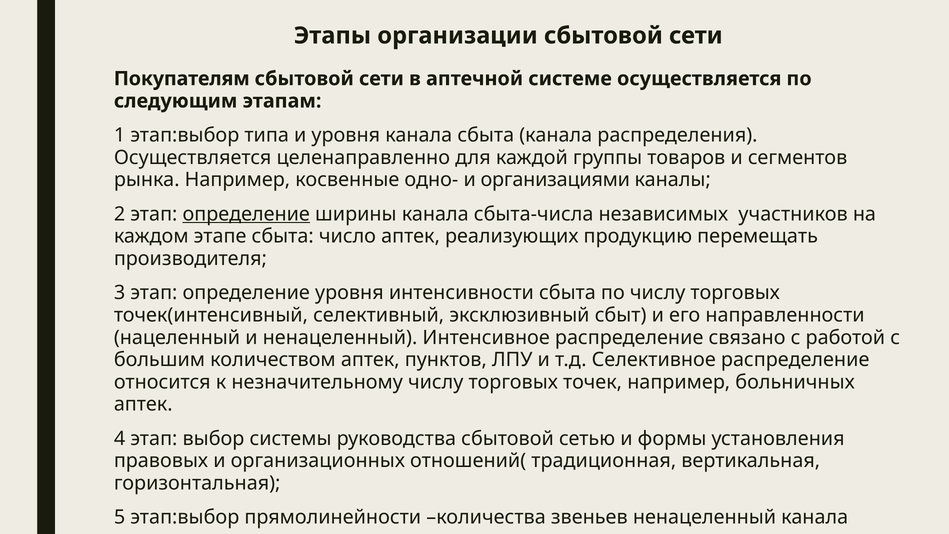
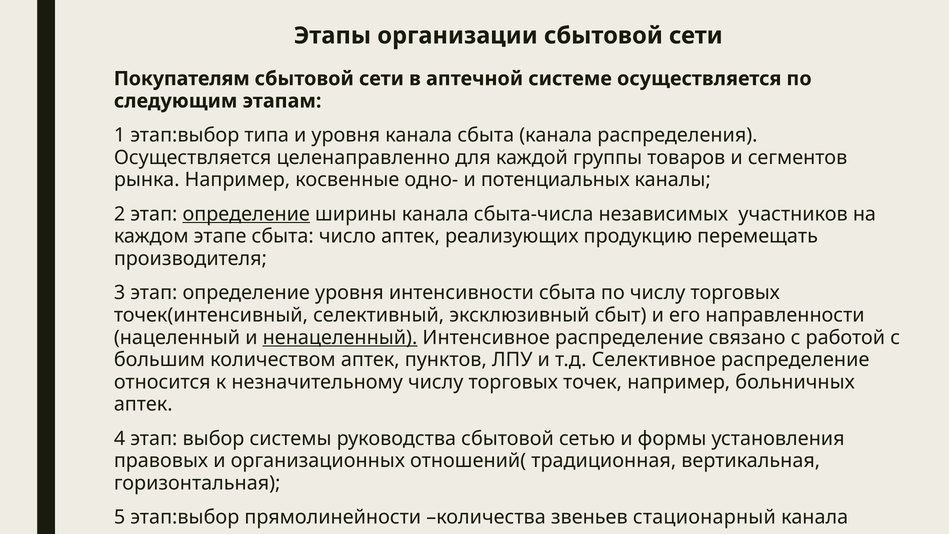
организациями: организациями -> потенциальных
ненацеленный at (340, 337) underline: none -> present
звеньев ненацеленный: ненацеленный -> стационарный
